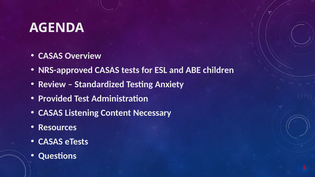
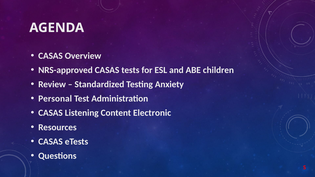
Provided: Provided -> Personal
Necessary: Necessary -> Electronic
